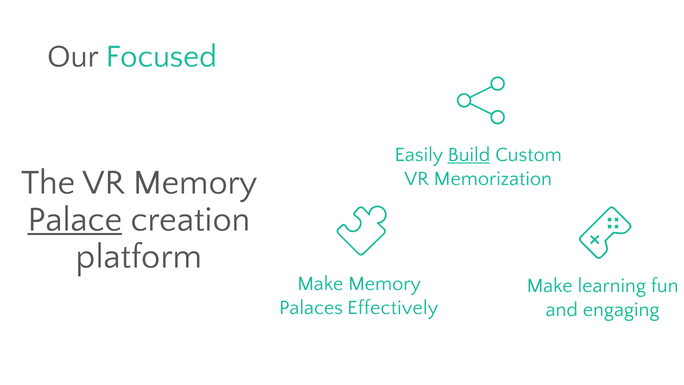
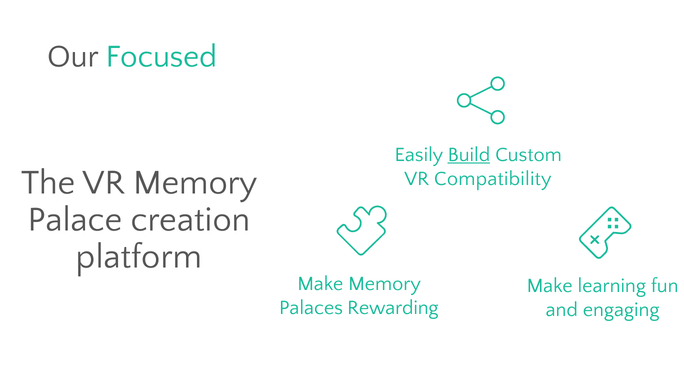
Memorization: Memorization -> Compatibility
Palace underline: present -> none
Effectively: Effectively -> Rewarding
